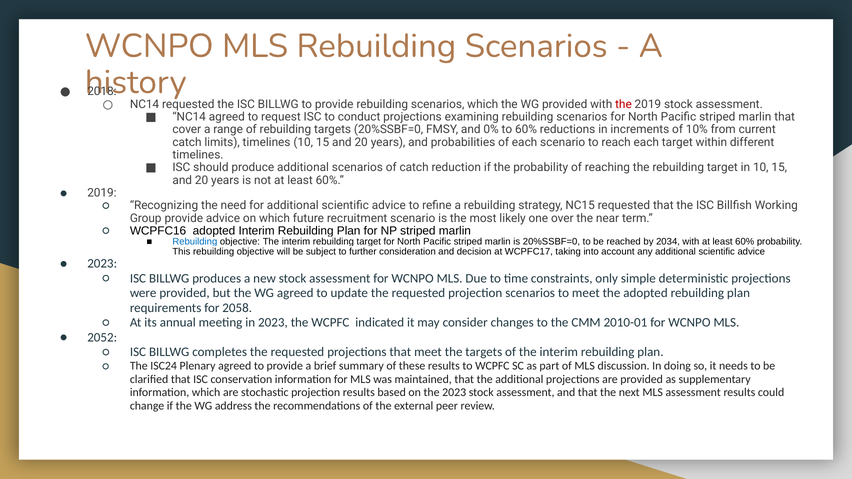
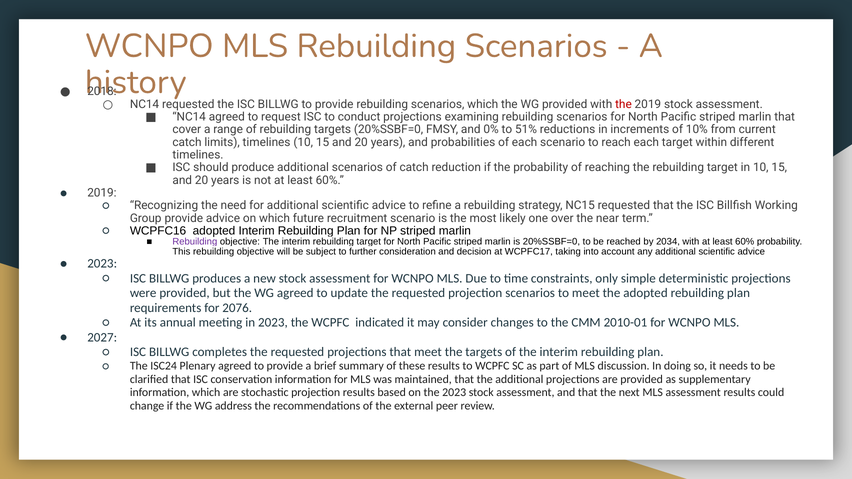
to 60%: 60% -> 51%
Rebuilding at (195, 242) colour: blue -> purple
2058: 2058 -> 2076
2052: 2052 -> 2027
